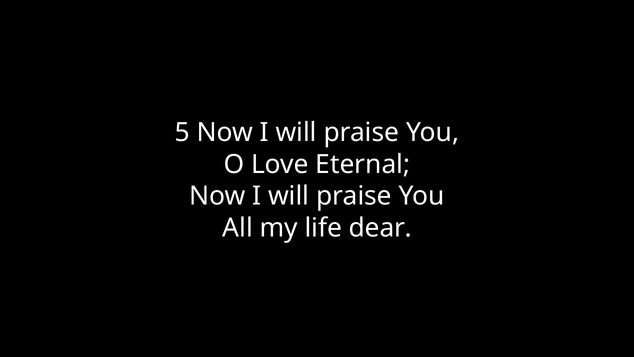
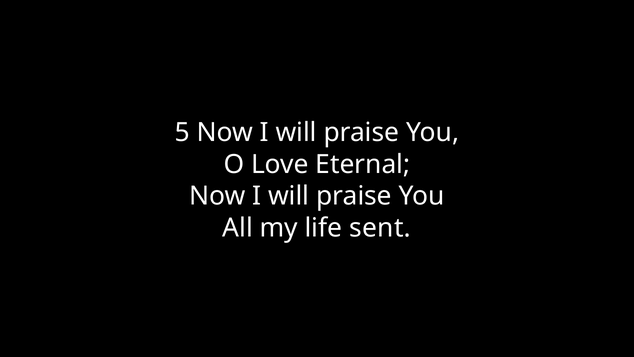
dear: dear -> sent
